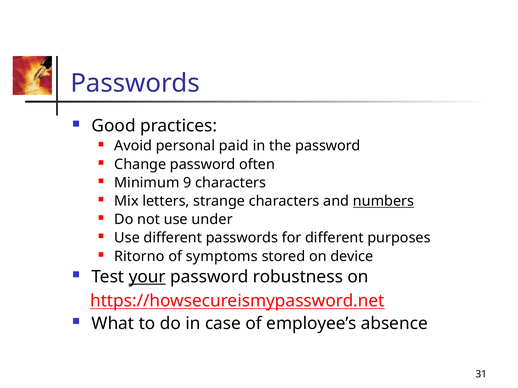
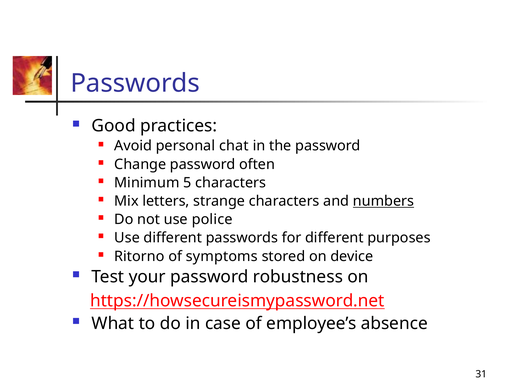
paid: paid -> chat
9: 9 -> 5
under: under -> police
your underline: present -> none
